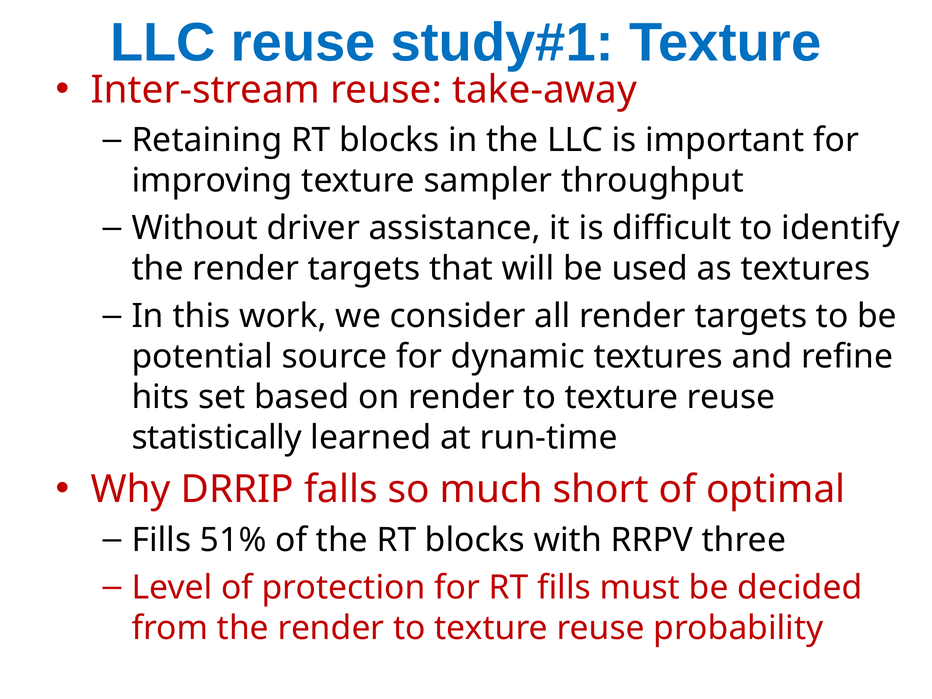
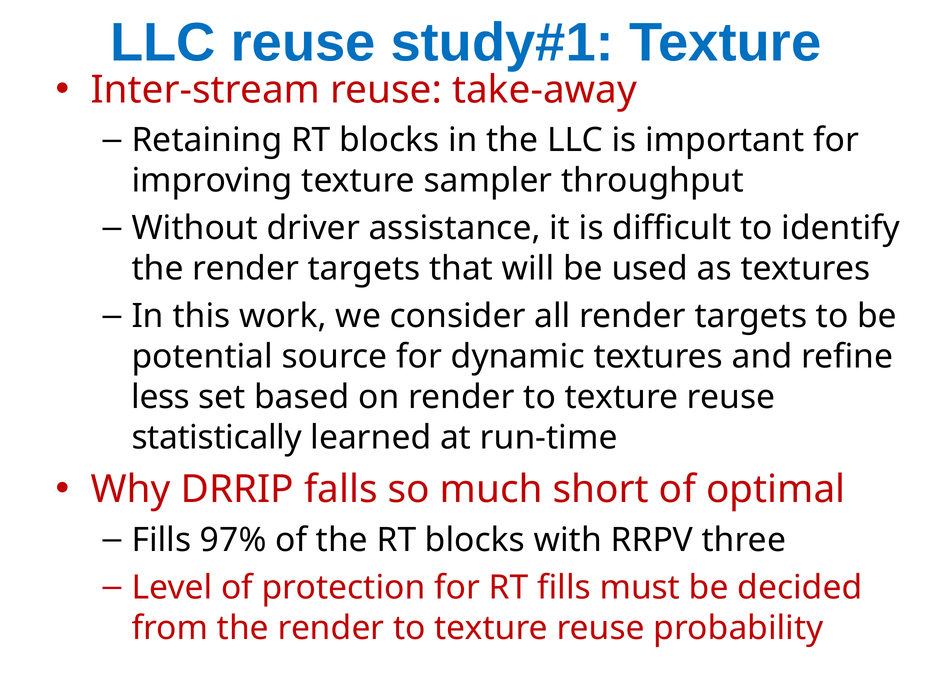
hits: hits -> less
51%: 51% -> 97%
